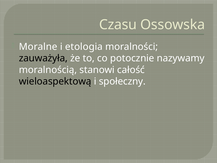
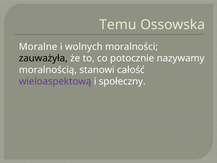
Czasu: Czasu -> Temu
etologia: etologia -> wolnych
wieloaspektową colour: black -> purple
